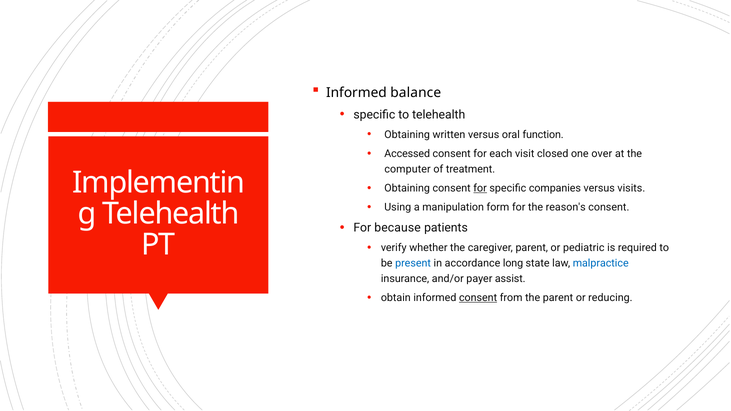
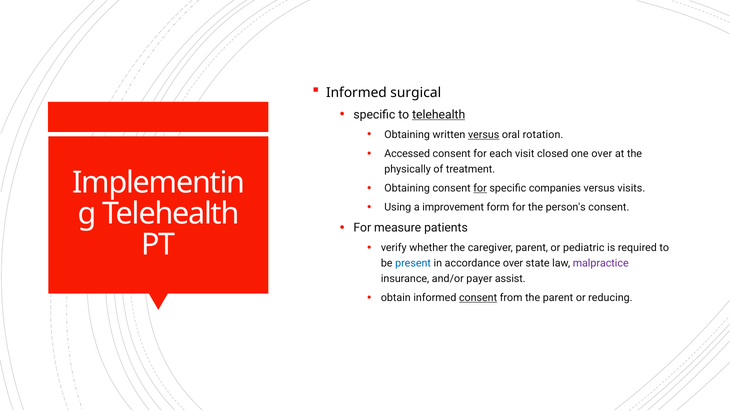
balance: balance -> surgical
telehealth at (439, 115) underline: none -> present
versus at (484, 135) underline: none -> present
function: function -> rotation
computer: computer -> physically
manipulation: manipulation -> improvement
reason's: reason's -> person's
because: because -> measure
accordance long: long -> over
malpractice colour: blue -> purple
